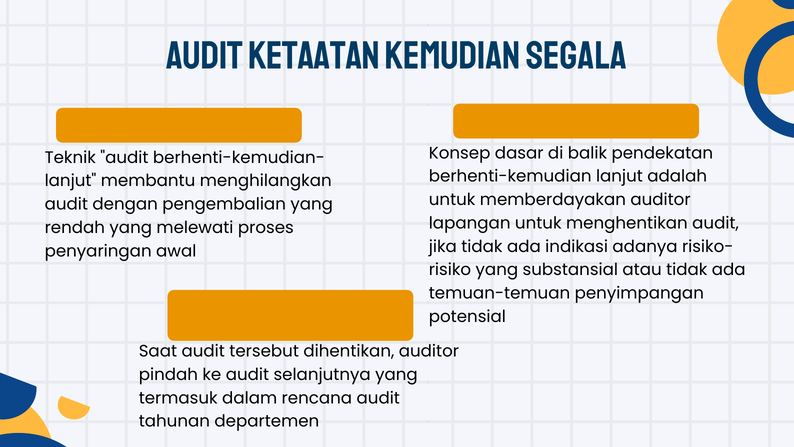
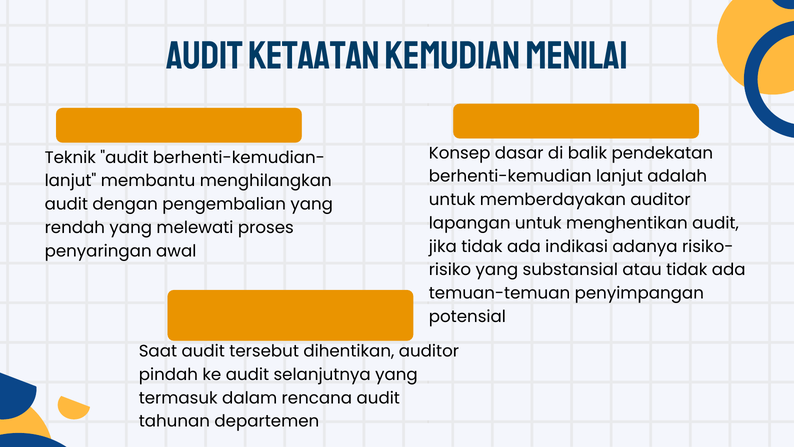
Segala: Segala -> Menilai
